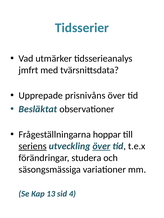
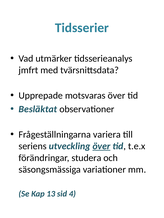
prisnivåns: prisnivåns -> motsvaras
hoppar: hoppar -> variera
seriens underline: present -> none
